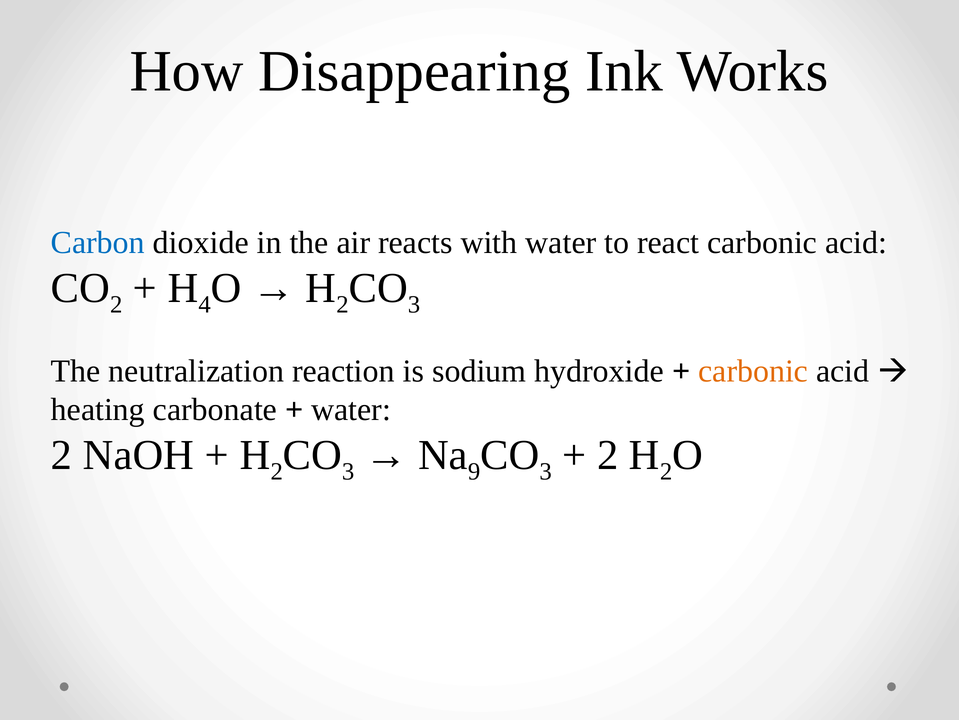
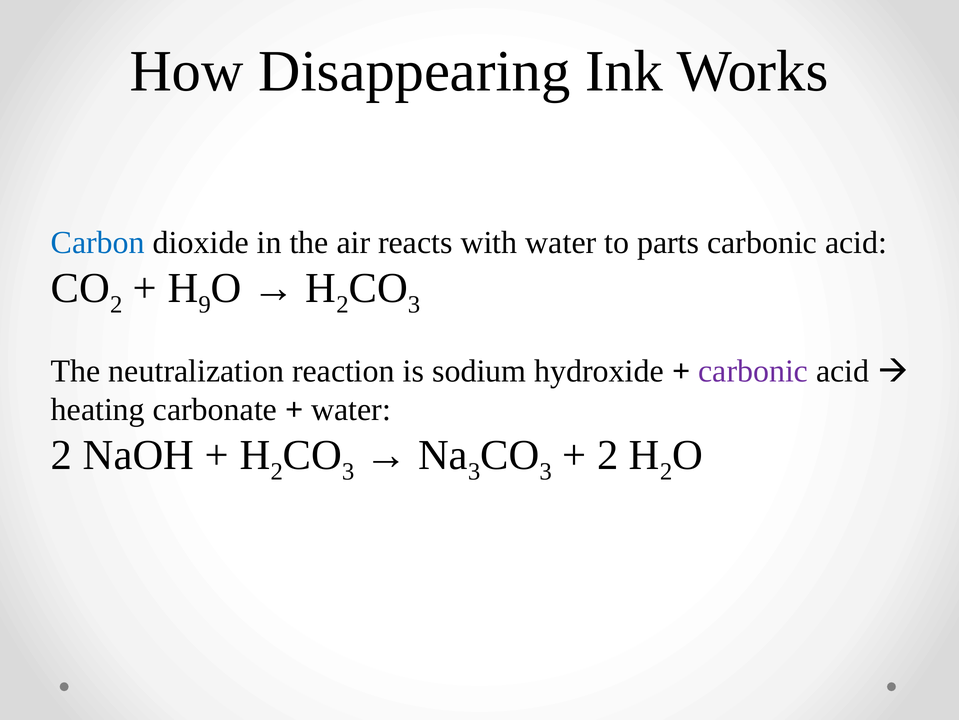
react: react -> parts
4: 4 -> 9
carbonic at (753, 371) colour: orange -> purple
9 at (474, 471): 9 -> 3
